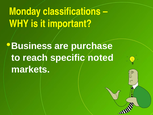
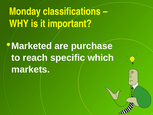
Business: Business -> Marketed
noted: noted -> which
